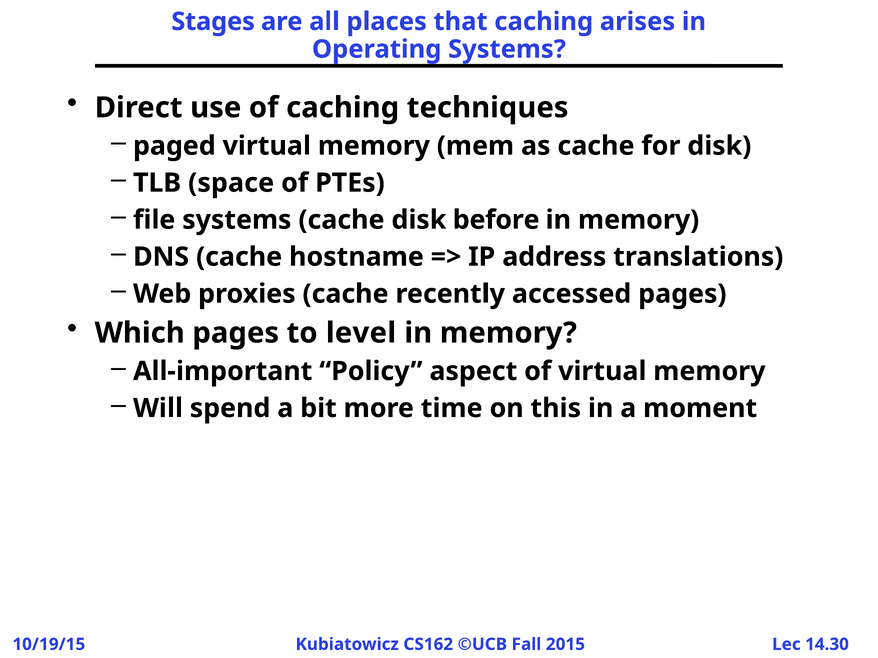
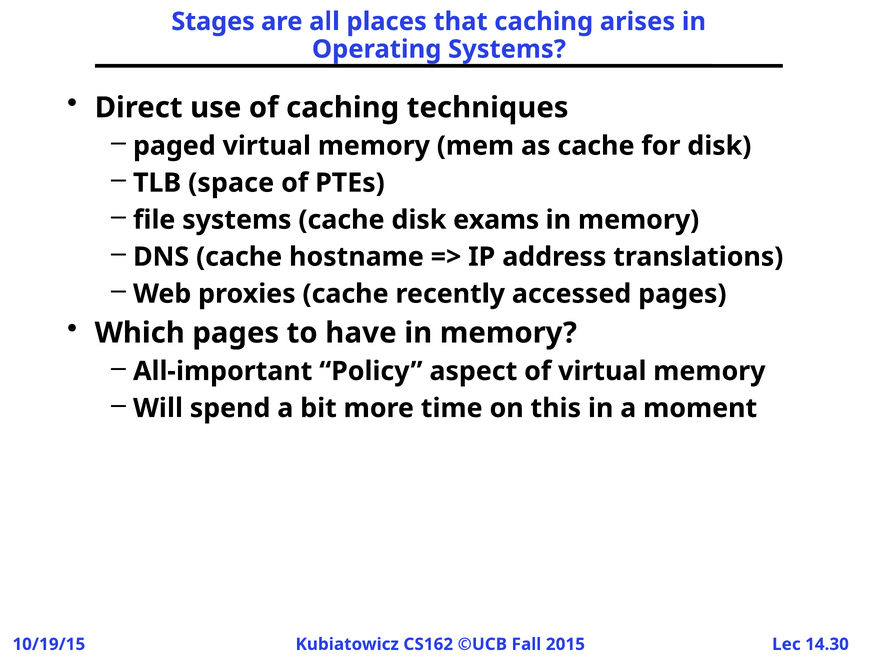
before: before -> exams
level: level -> have
